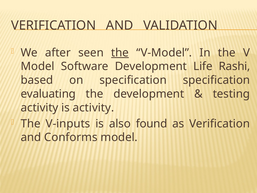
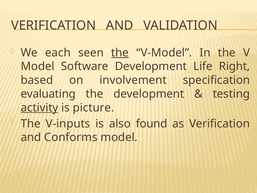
after: after -> each
Rashi: Rashi -> Right
on specification: specification -> involvement
activity at (40, 107) underline: none -> present
is activity: activity -> picture
